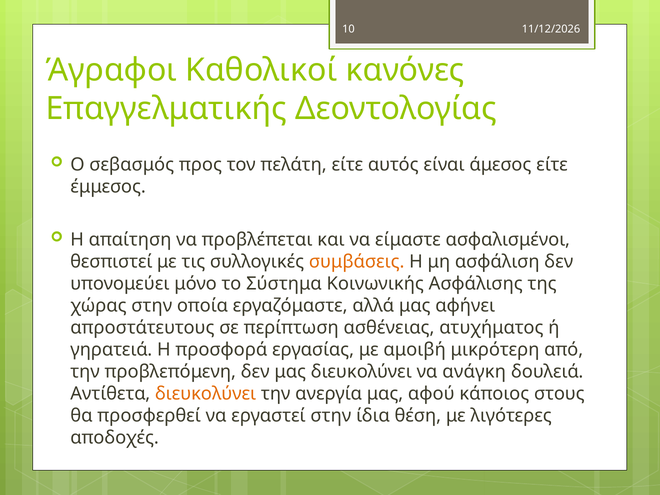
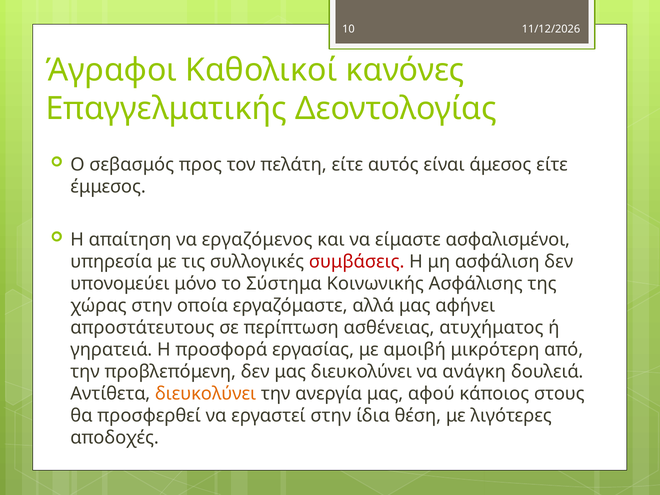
προβλέπεται: προβλέπεται -> εργαζόμενος
θεσπιστεί: θεσπιστεί -> υπηρεσία
συμβάσεις colour: orange -> red
